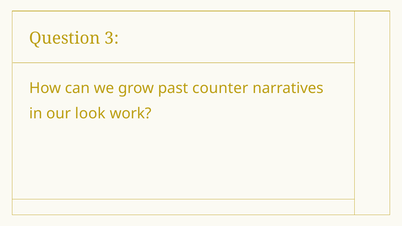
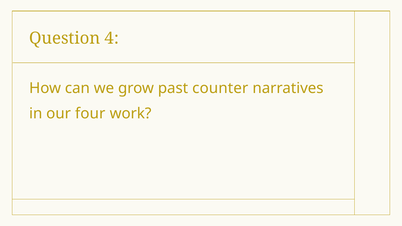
3: 3 -> 4
look: look -> four
